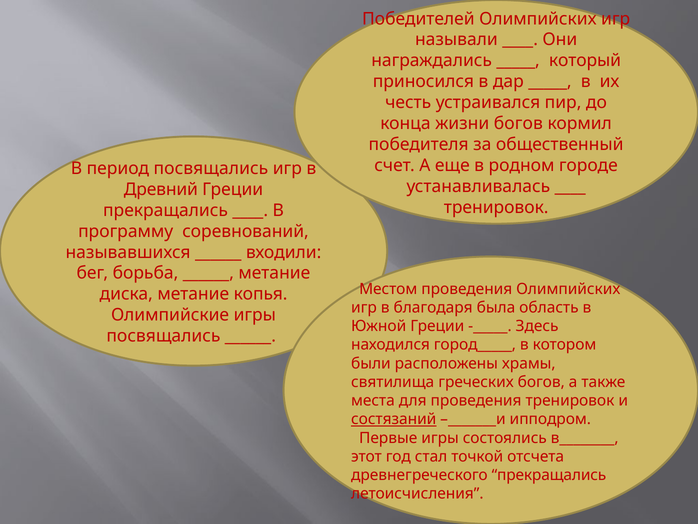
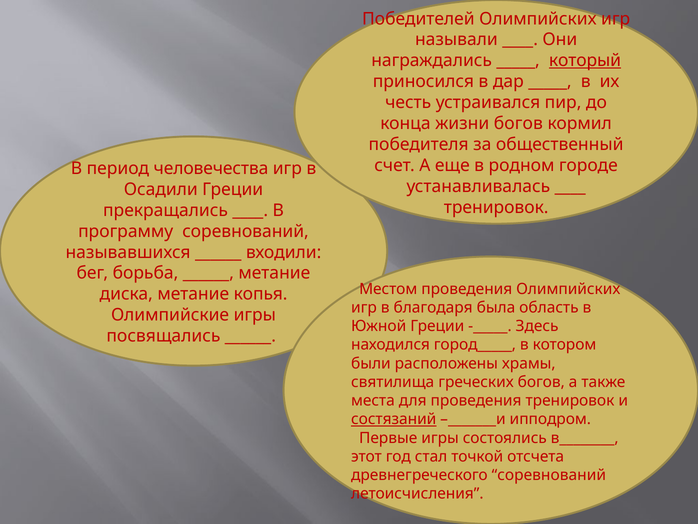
который underline: none -> present
период посвящались: посвящались -> человечества
Древний: Древний -> Осадили
древнегреческого прекращались: прекращались -> соревнований
